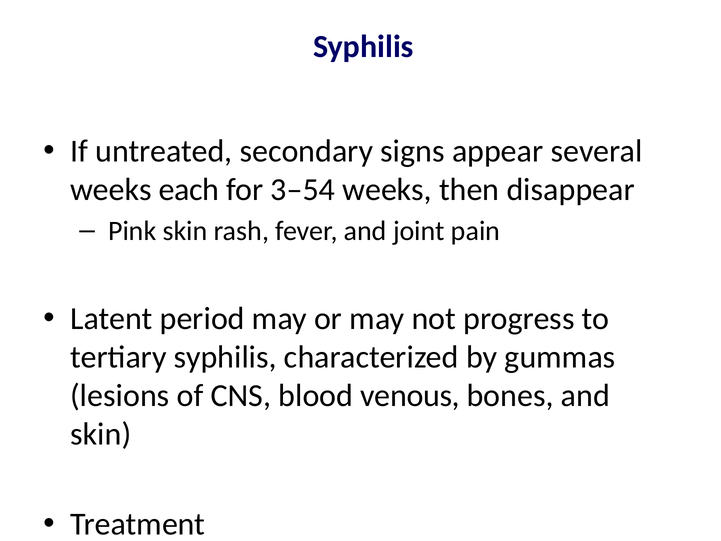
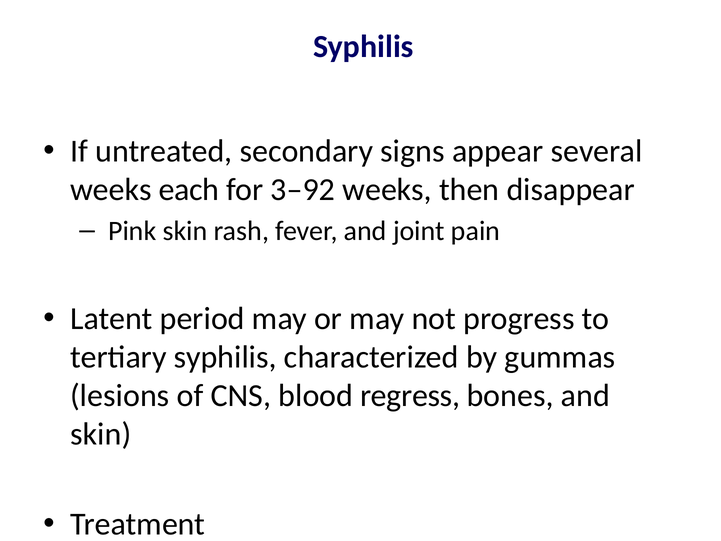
3–54: 3–54 -> 3–92
venous: venous -> regress
